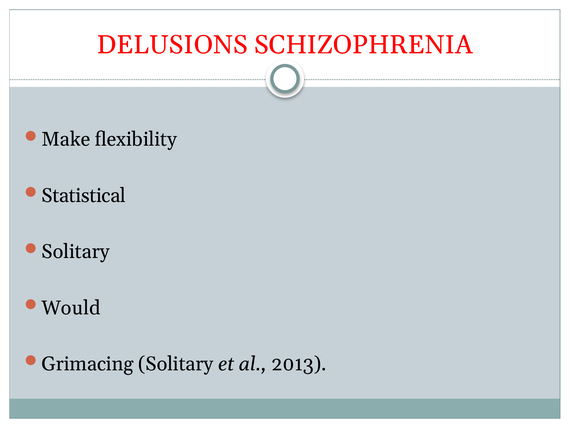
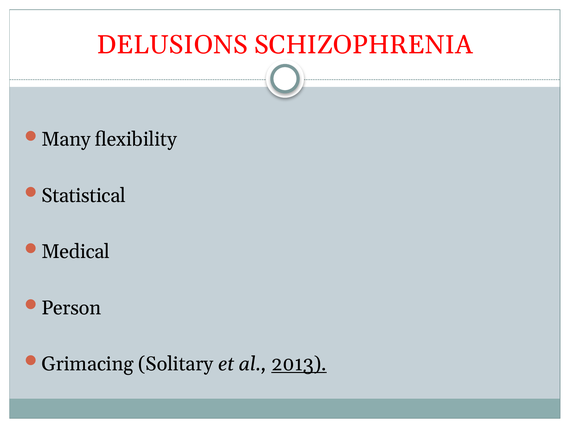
Make: Make -> Many
Solitary at (76, 251): Solitary -> Medical
Would: Would -> Person
2013 underline: none -> present
